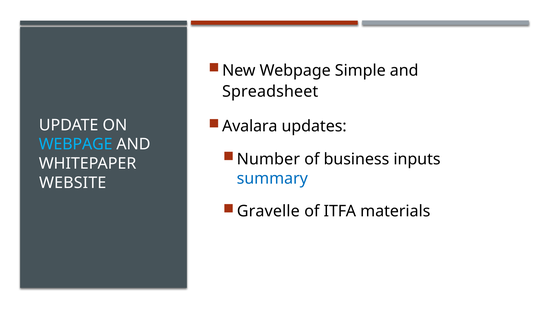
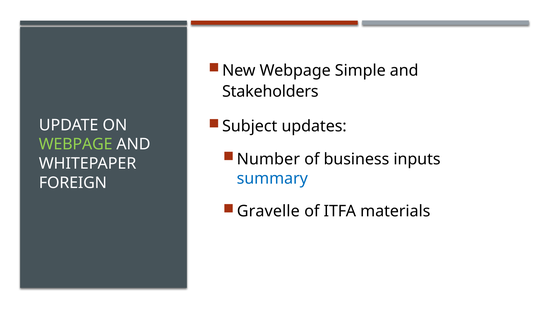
Spreadsheet: Spreadsheet -> Stakeholders
Avalara: Avalara -> Subject
WEBPAGE at (76, 144) colour: light blue -> light green
WEBSITE: WEBSITE -> FOREIGN
